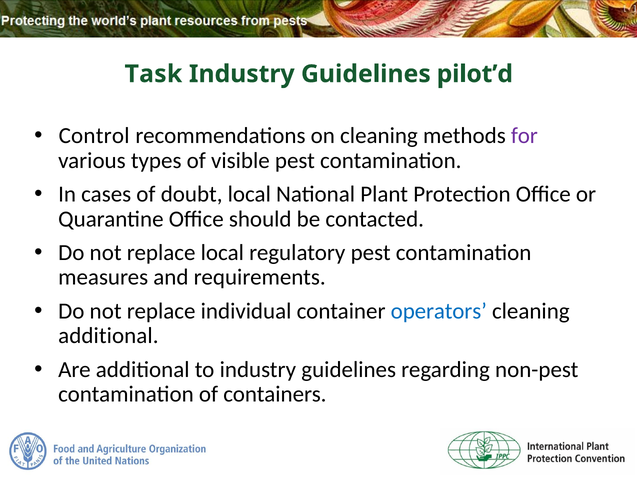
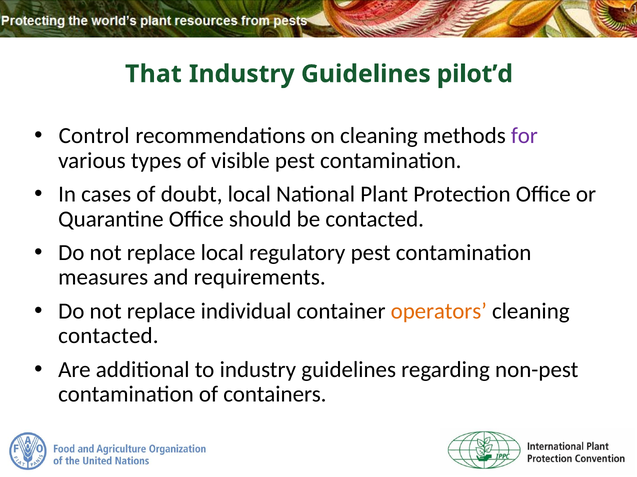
Task: Task -> That
operators colour: blue -> orange
additional at (108, 336): additional -> contacted
